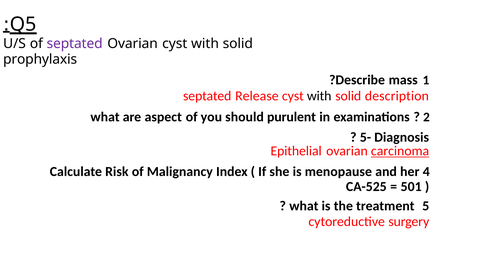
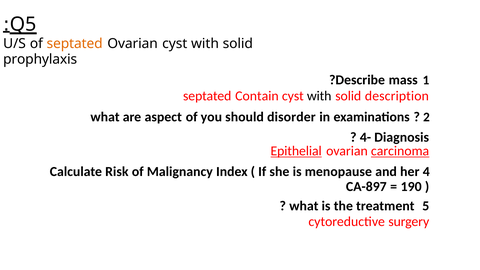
septated at (75, 43) colour: purple -> orange
Release: Release -> Contain
purulent: purulent -> disorder
5-: 5- -> 4-
Epithelial underline: none -> present
CA-525: CA-525 -> CA-897
501: 501 -> 190
